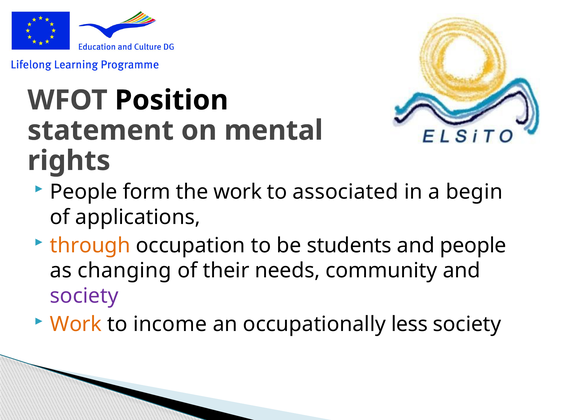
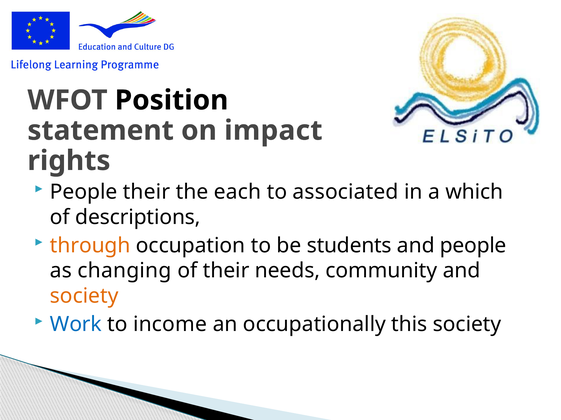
mental: mental -> impact
People form: form -> their
the work: work -> each
begin: begin -> which
applications: applications -> descriptions
society at (84, 296) colour: purple -> orange
Work at (76, 325) colour: orange -> blue
less: less -> this
